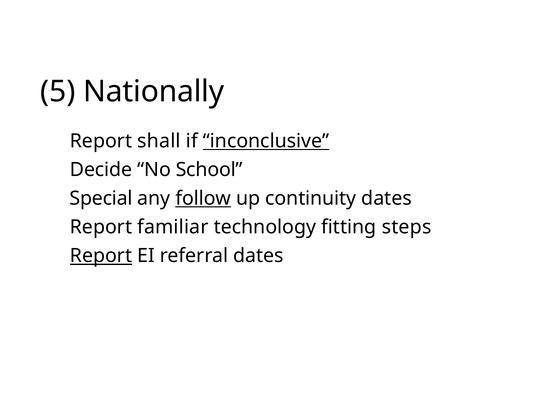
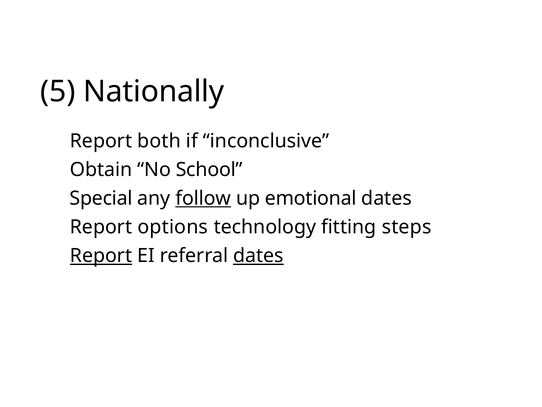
shall: shall -> both
inconclusive underline: present -> none
Decide: Decide -> Obtain
continuity: continuity -> emotional
familiar: familiar -> options
dates at (258, 256) underline: none -> present
